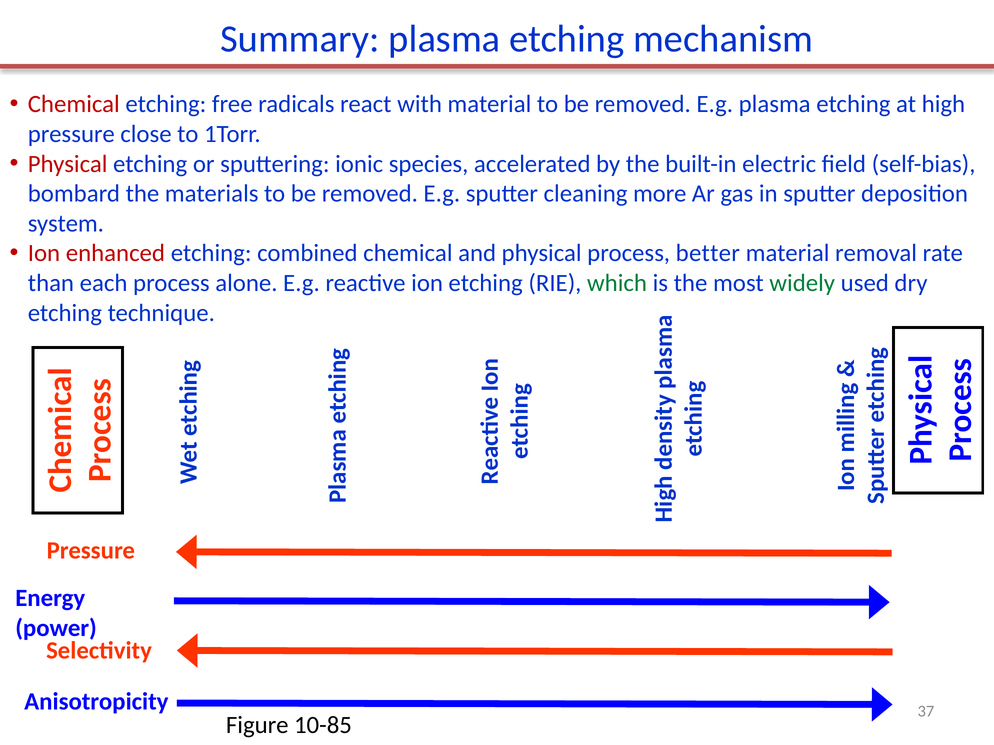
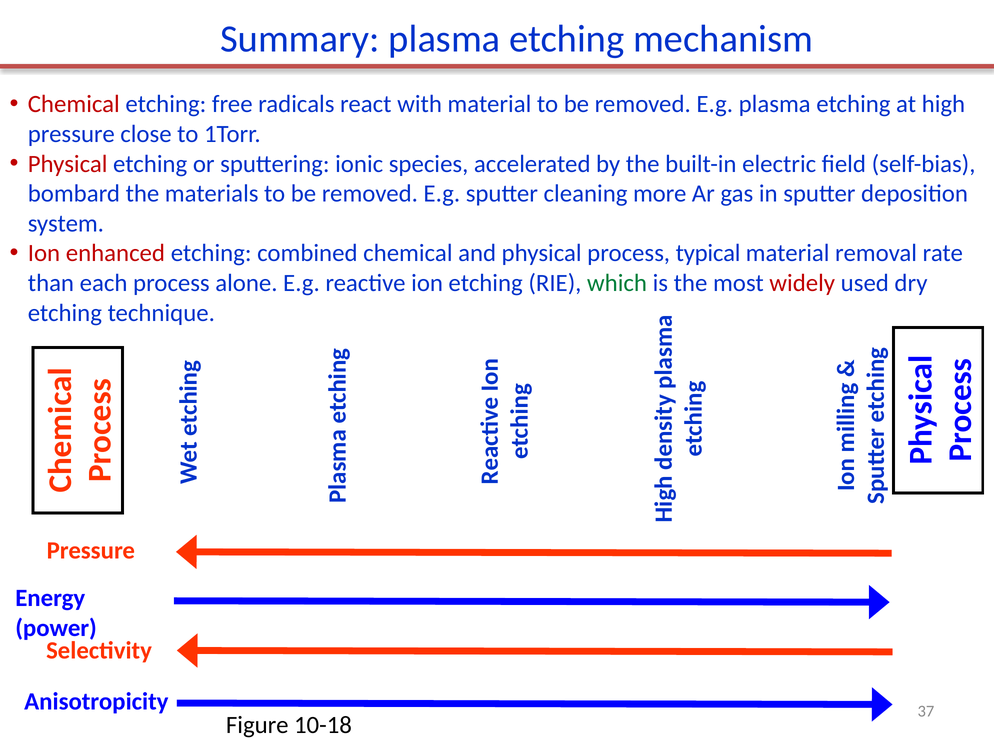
better: better -> typical
widely colour: green -> red
10-85: 10-85 -> 10-18
